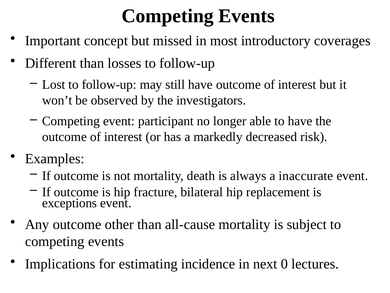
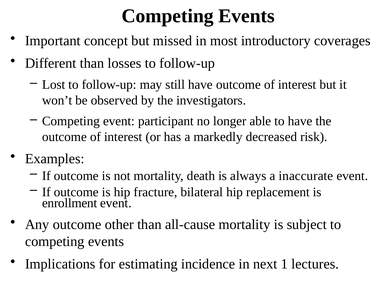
exceptions: exceptions -> enrollment
0: 0 -> 1
